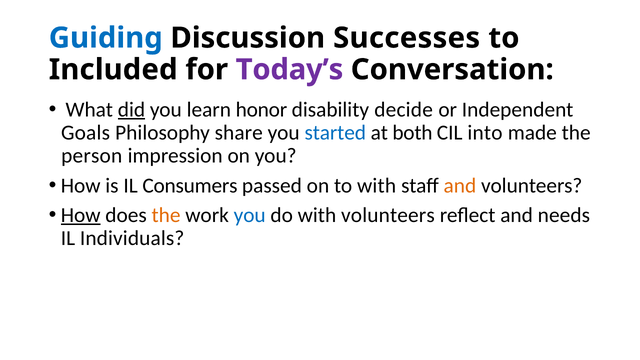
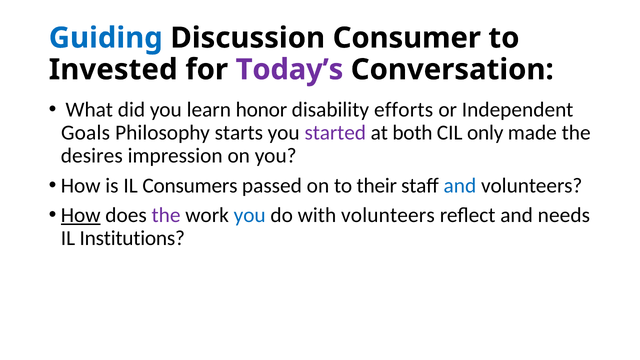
Successes: Successes -> Consumer
Included: Included -> Invested
did underline: present -> none
decide: decide -> efforts
share: share -> starts
started colour: blue -> purple
into: into -> only
person: person -> desires
to with: with -> their
and at (460, 185) colour: orange -> blue
the at (166, 215) colour: orange -> purple
Individuals: Individuals -> Institutions
